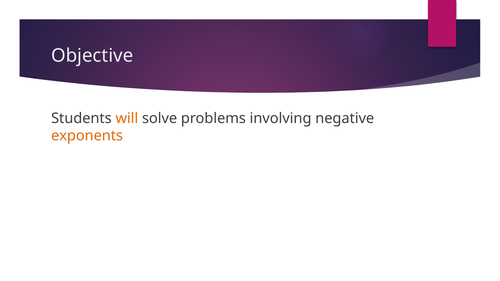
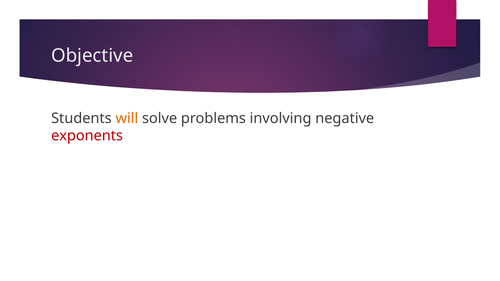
exponents colour: orange -> red
